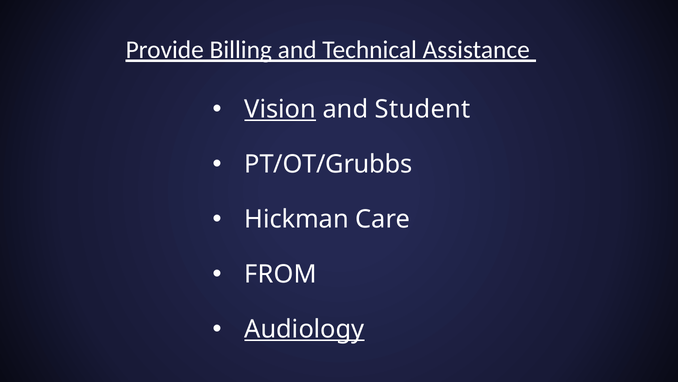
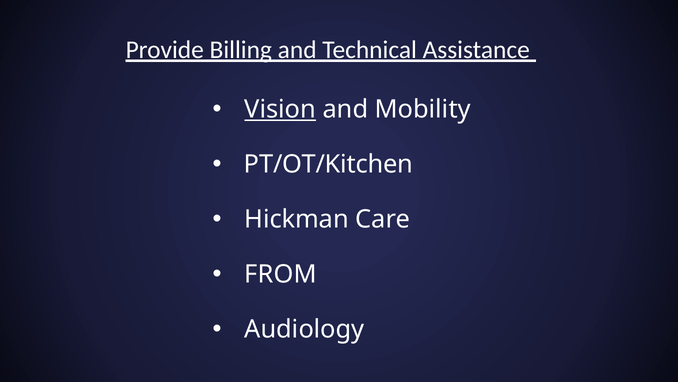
Student: Student -> Mobility
PT/OT/Grubbs: PT/OT/Grubbs -> PT/OT/Kitchen
Audiology underline: present -> none
